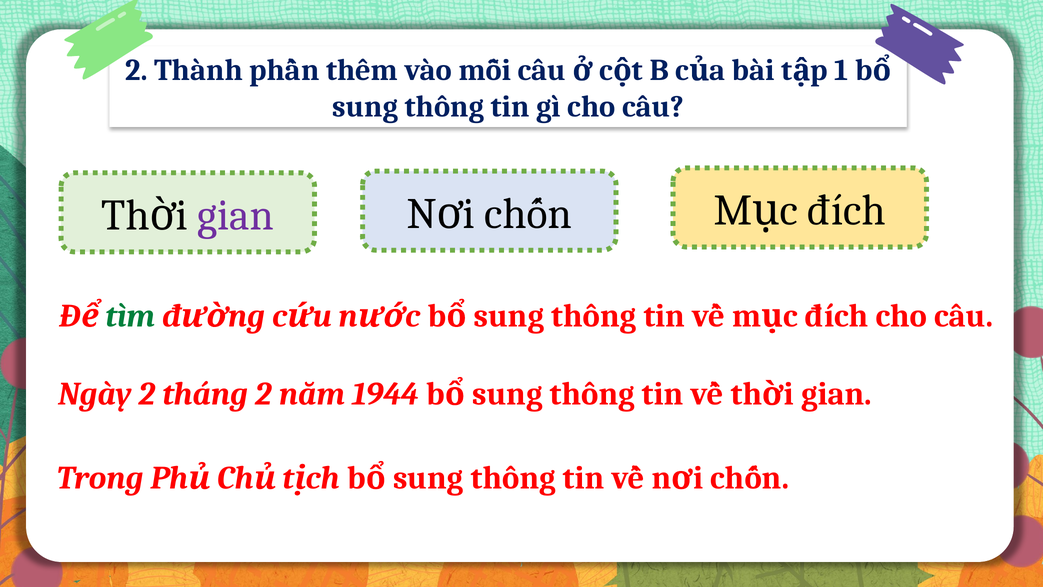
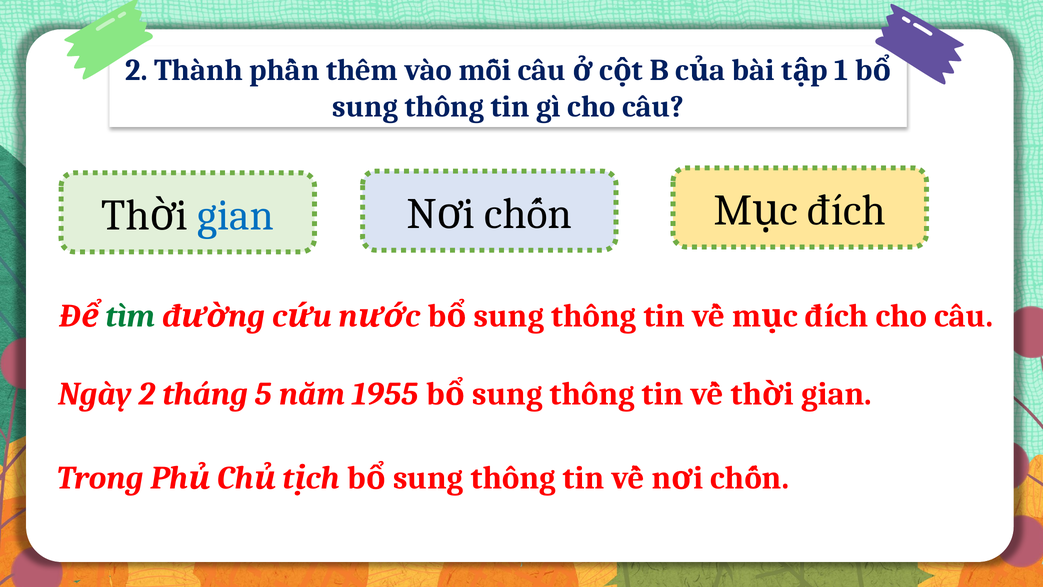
gian at (236, 215) colour: purple -> blue
tháng 2: 2 -> 5
1944: 1944 -> 1955
